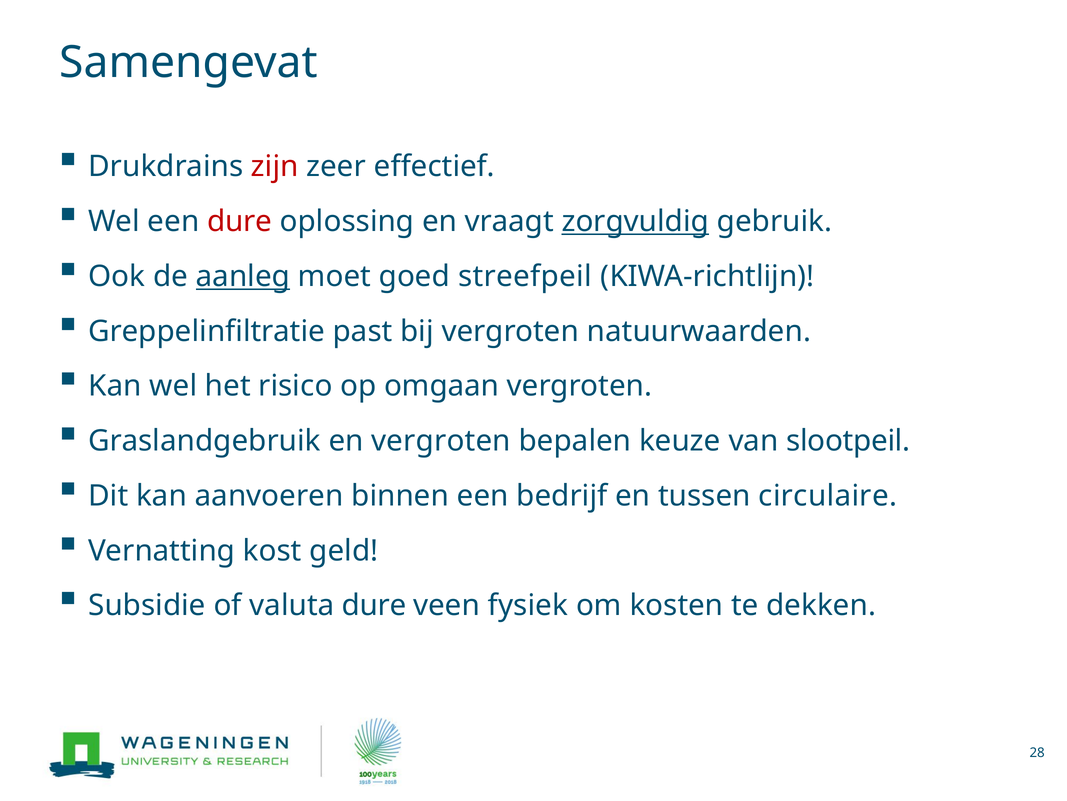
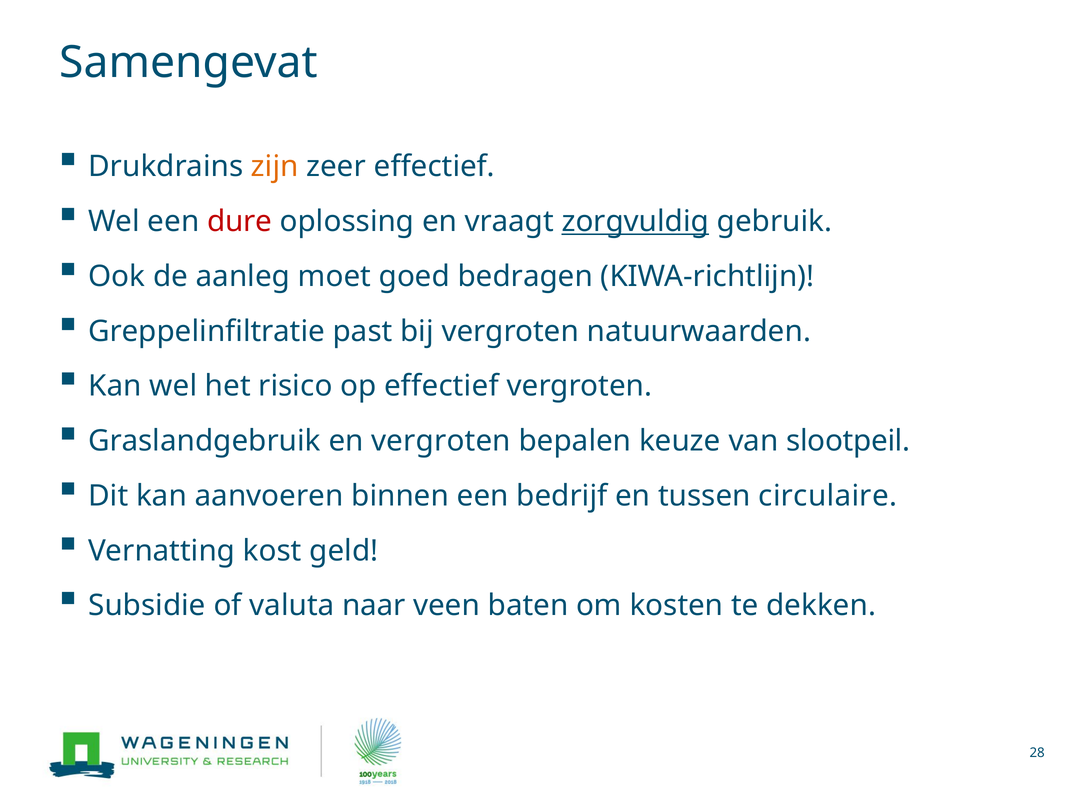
zijn colour: red -> orange
aanleg underline: present -> none
streefpeil: streefpeil -> bedragen
op omgaan: omgaan -> effectief
valuta dure: dure -> naar
fysiek: fysiek -> baten
